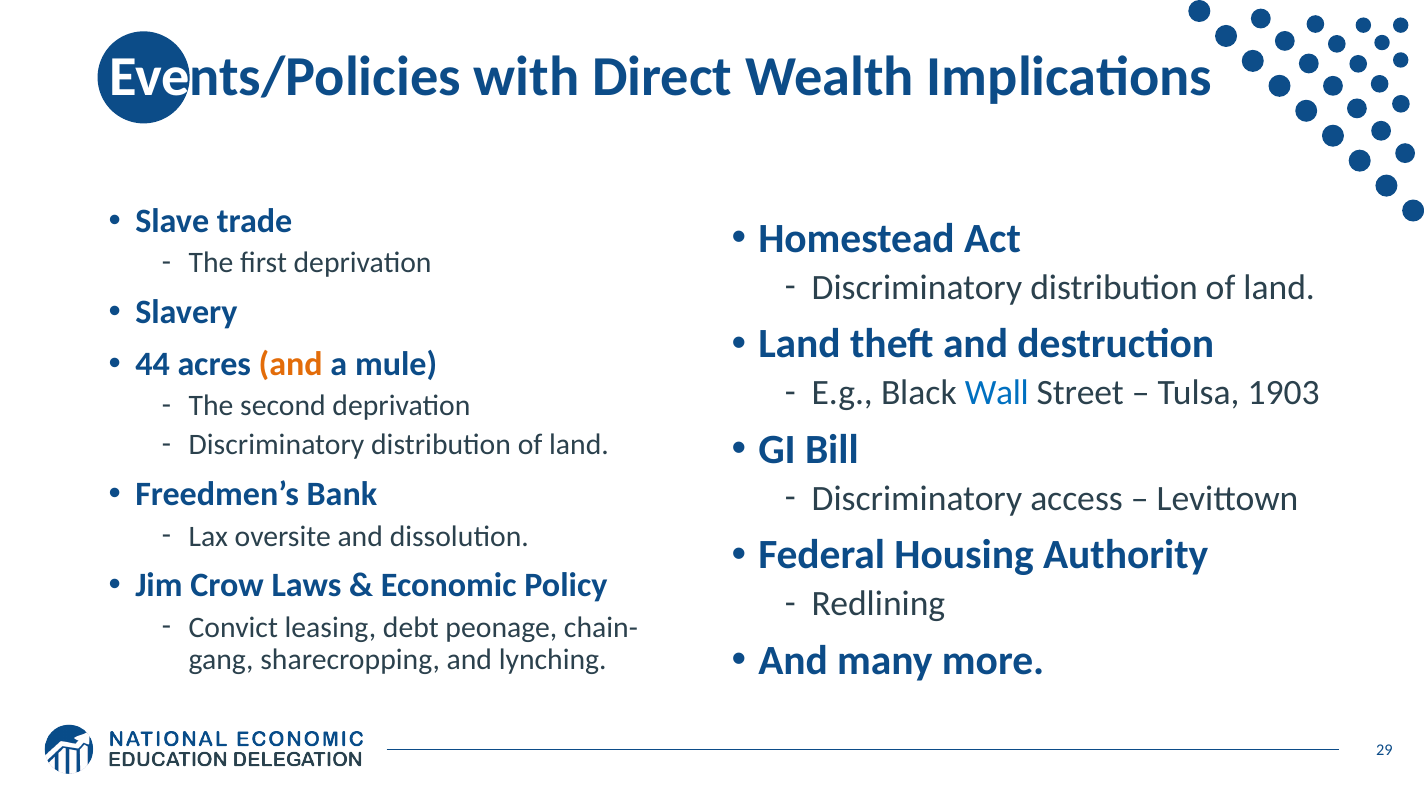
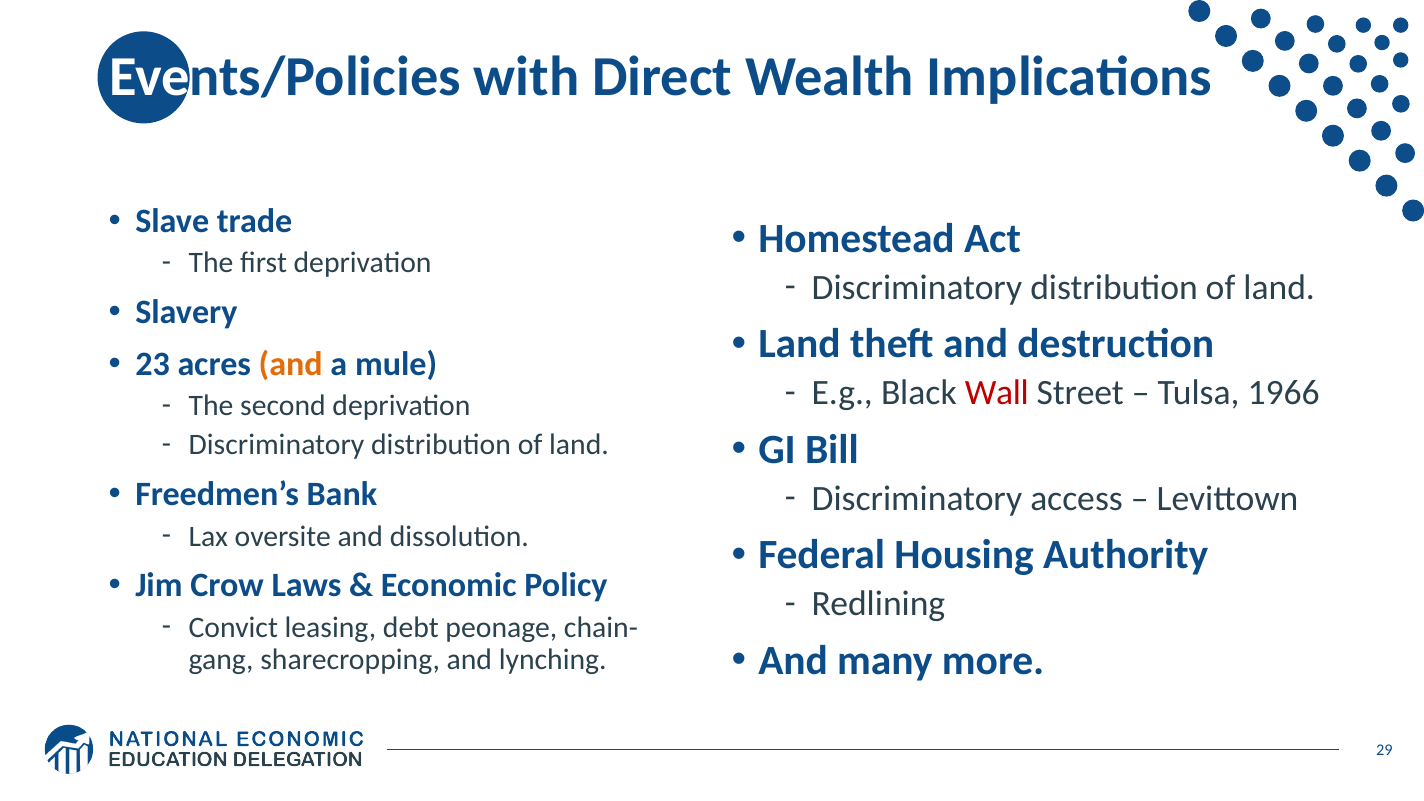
44: 44 -> 23
Wall colour: blue -> red
1903: 1903 -> 1966
